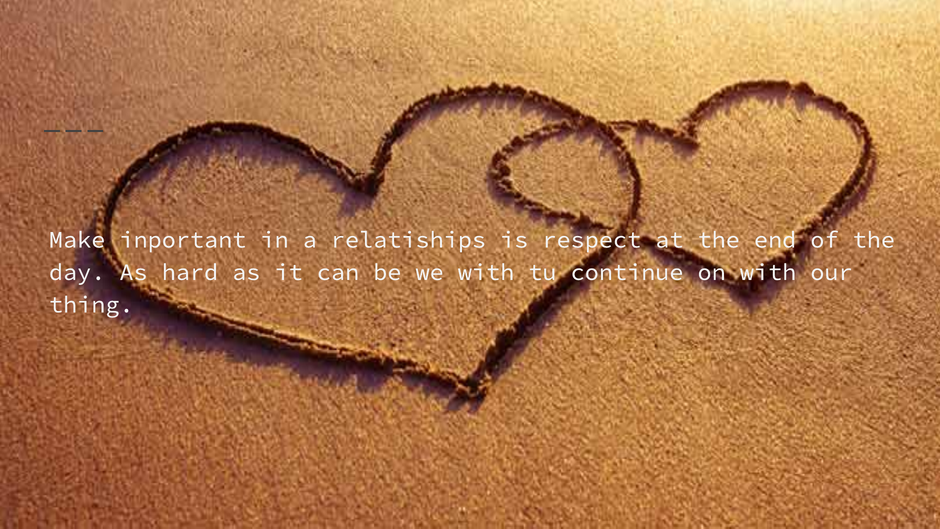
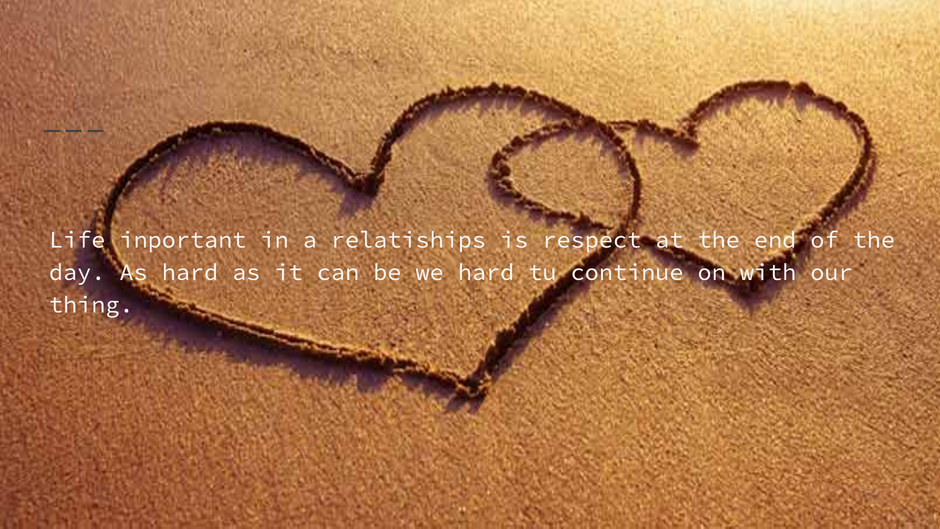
Make: Make -> Life
we with: with -> hard
